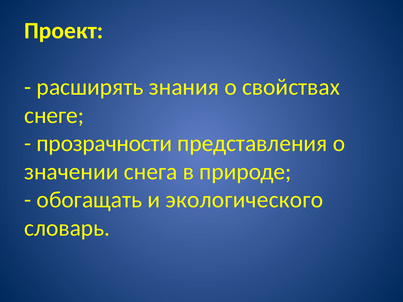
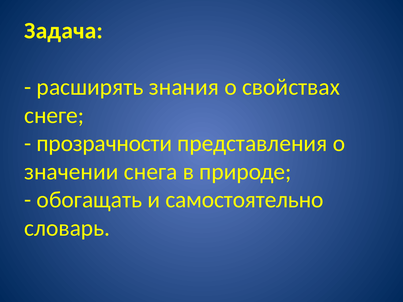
Проект: Проект -> Задача
экологического: экологического -> самостоятельно
